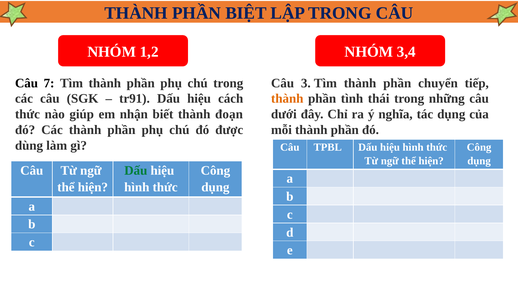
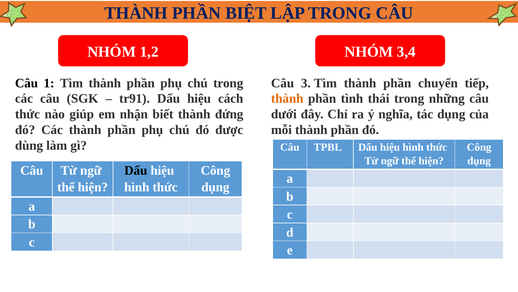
7: 7 -> 1
đoạn: đoạn -> đứng
Dấu at (136, 170) colour: green -> black
